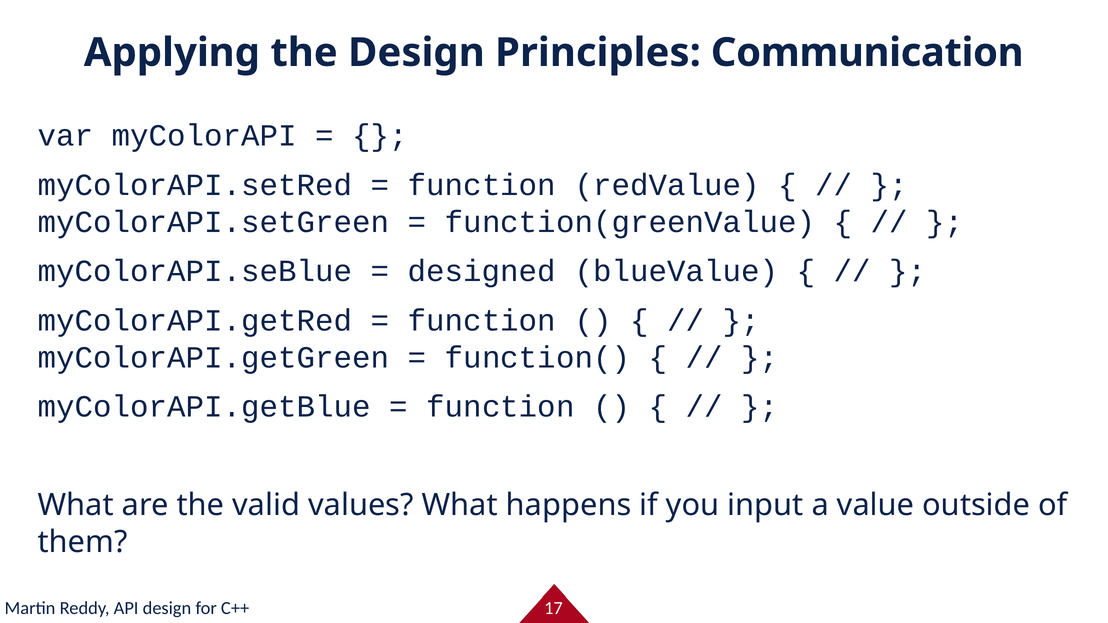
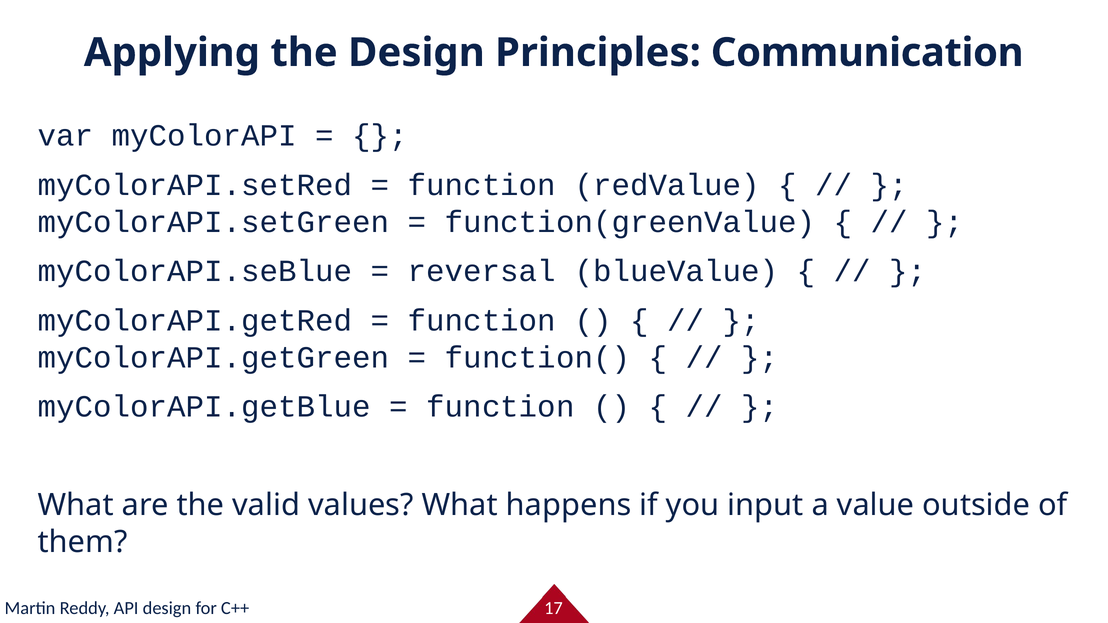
designed: designed -> reversal
